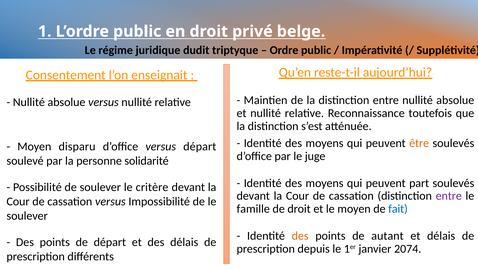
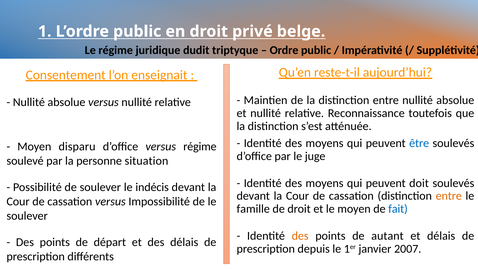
être colour: orange -> blue
versus départ: départ -> régime
solidarité: solidarité -> situation
part: part -> doit
critère: critère -> indécis
entre at (449, 196) colour: purple -> orange
2074: 2074 -> 2007
